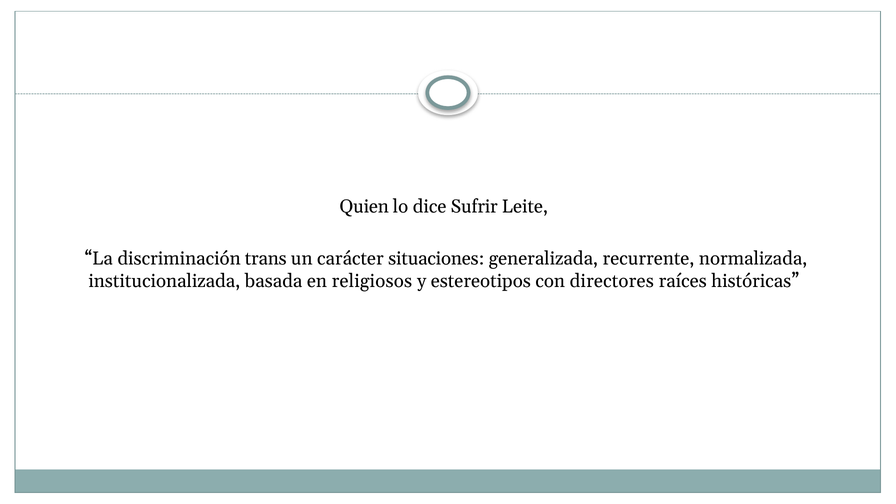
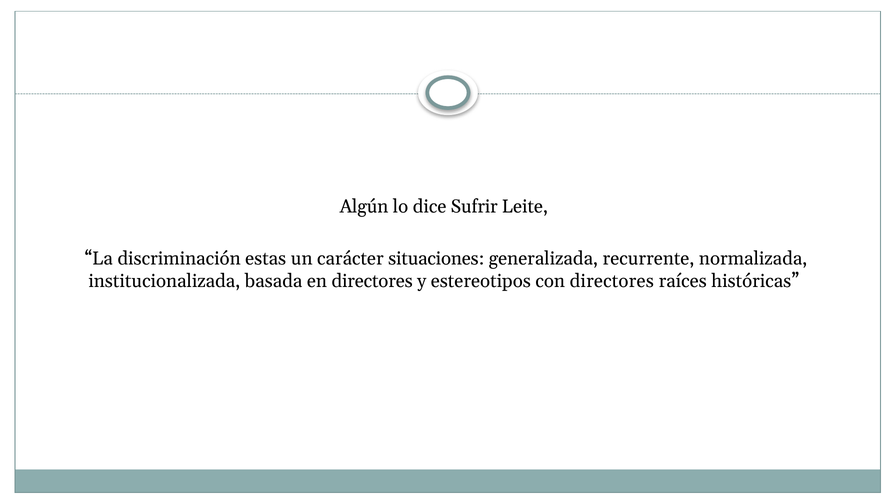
Quien: Quien -> Algún
trans: trans -> estas
en religiosos: religiosos -> directores
